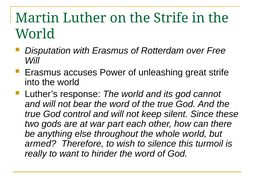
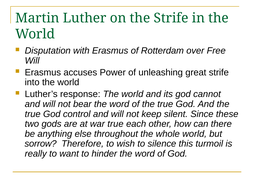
war part: part -> true
armed: armed -> sorrow
